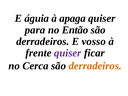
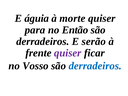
apaga: apaga -> morte
vosso: vosso -> serão
Cerca: Cerca -> Vosso
derradeiros at (95, 66) colour: orange -> blue
